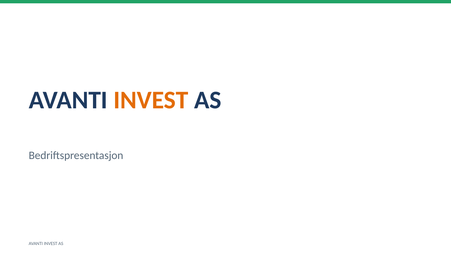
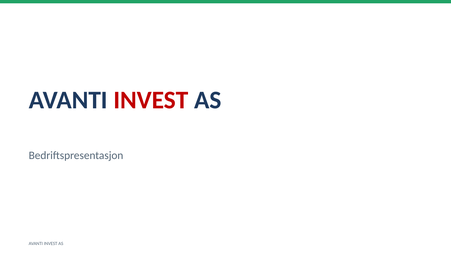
INVEST at (151, 100) colour: orange -> red
